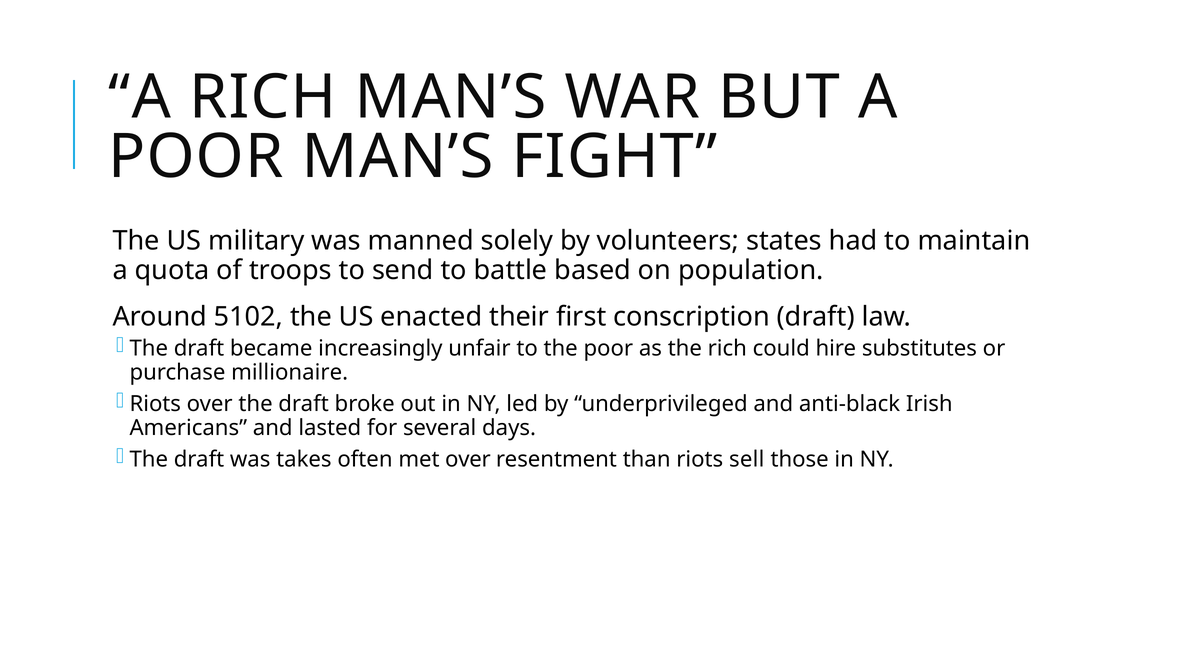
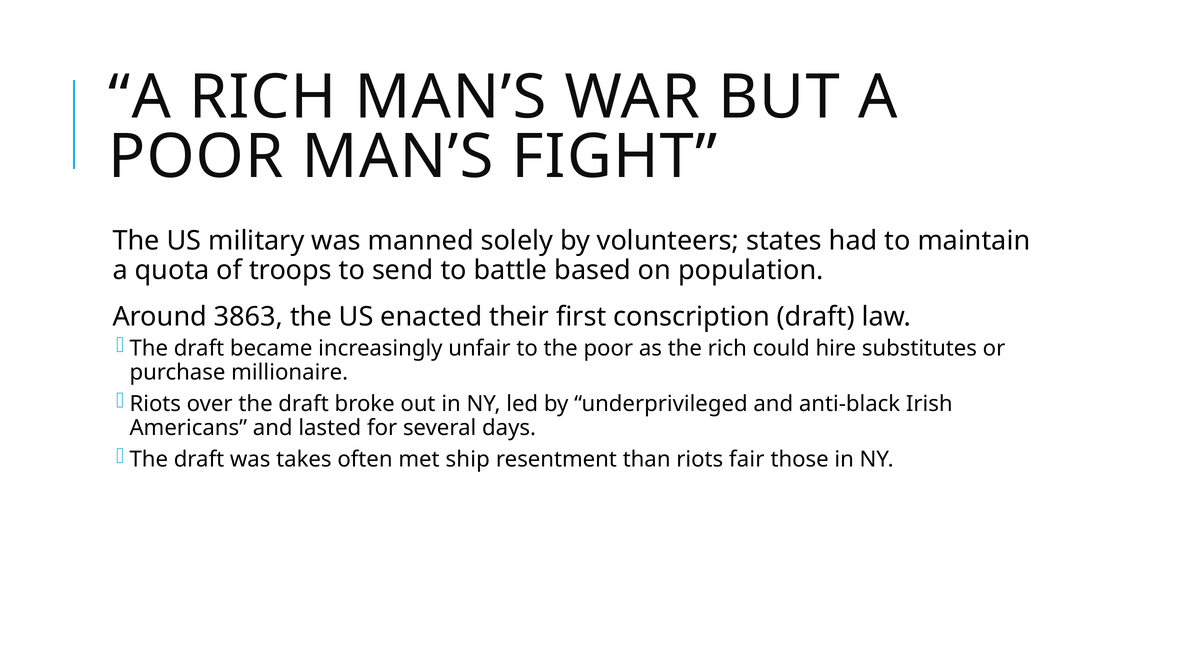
5102: 5102 -> 3863
met over: over -> ship
sell: sell -> fair
